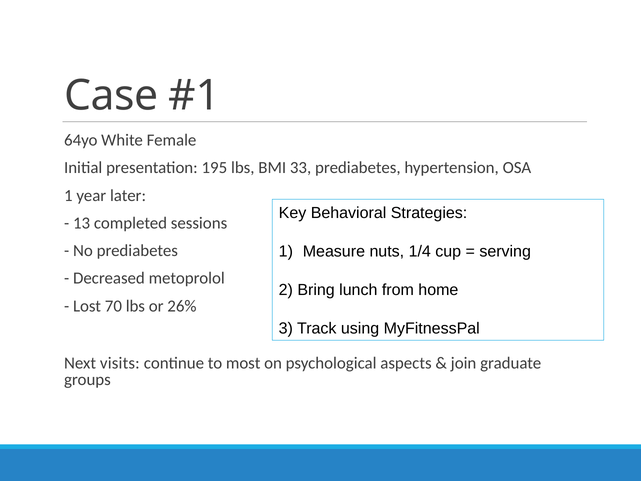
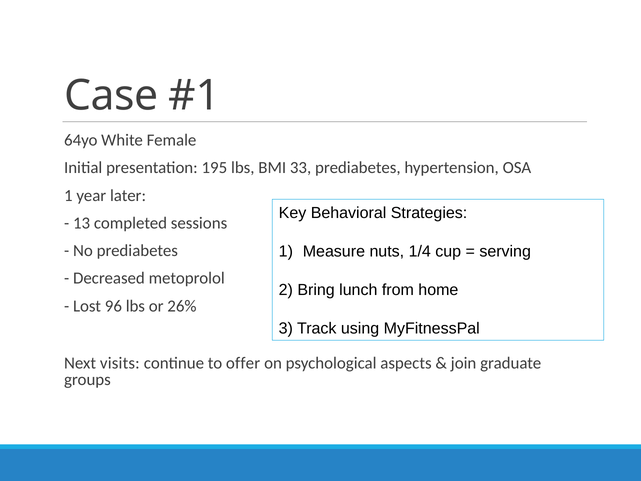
70: 70 -> 96
most: most -> offer
